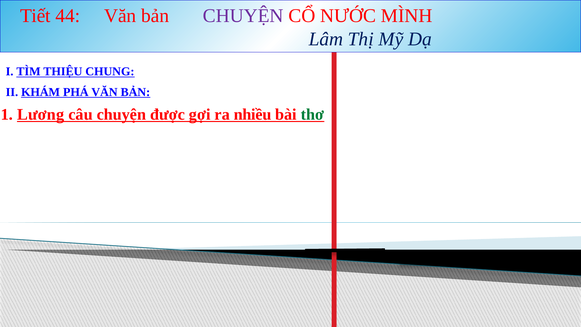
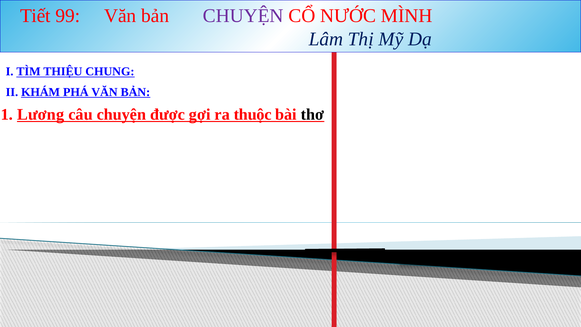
44: 44 -> 99
nhiều: nhiều -> thuộc
thơ colour: green -> black
